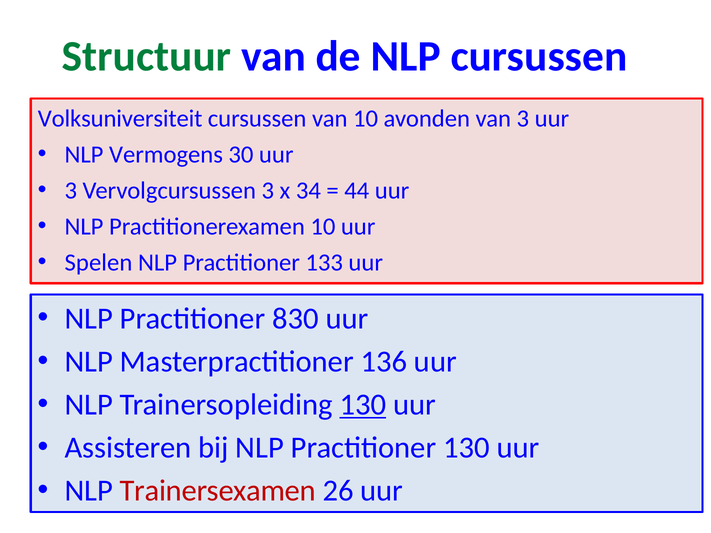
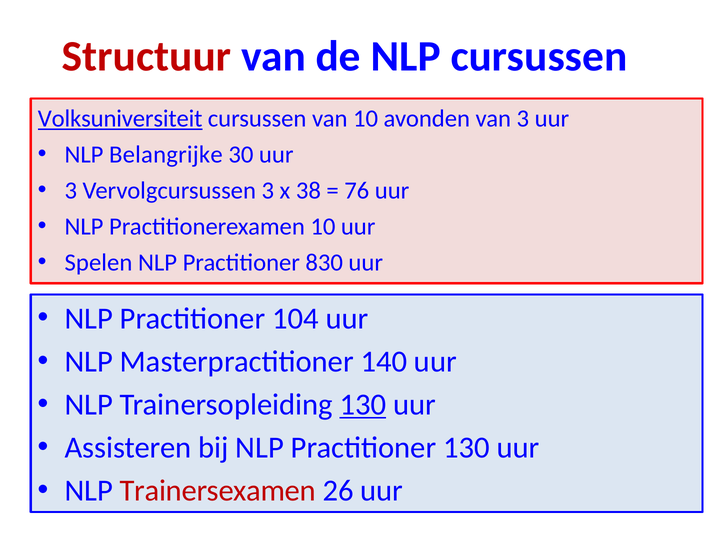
Structuur colour: green -> red
Volksuniversiteit underline: none -> present
Vermogens: Vermogens -> Belangrijke
34: 34 -> 38
44: 44 -> 76
133: 133 -> 830
830: 830 -> 104
136: 136 -> 140
